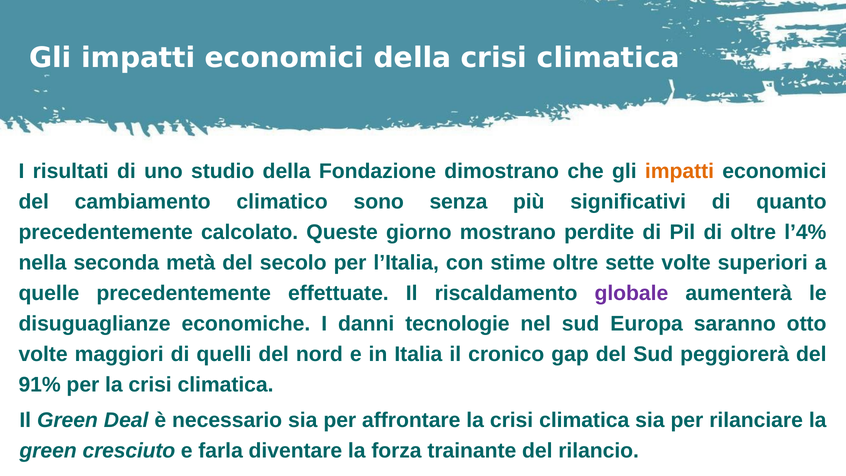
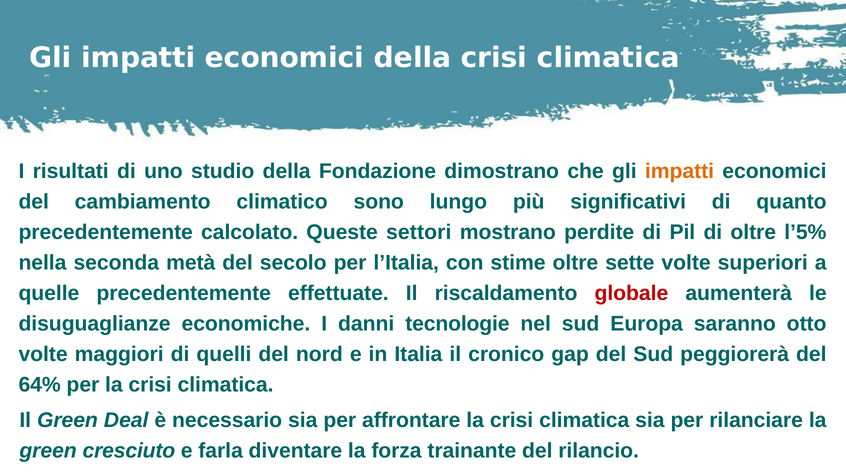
senza: senza -> lungo
giorno: giorno -> settori
l’4%: l’4% -> l’5%
globale colour: purple -> red
91%: 91% -> 64%
